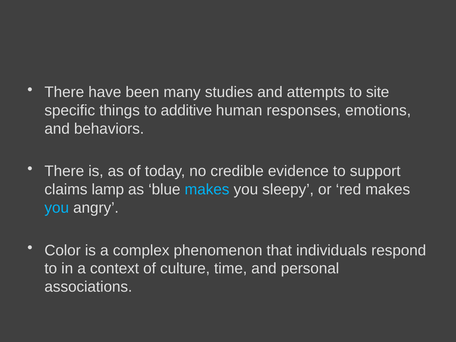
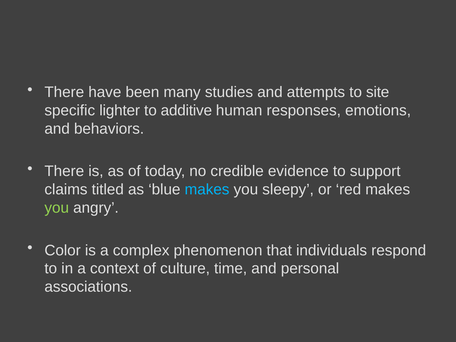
things: things -> lighter
lamp: lamp -> titled
you at (57, 208) colour: light blue -> light green
